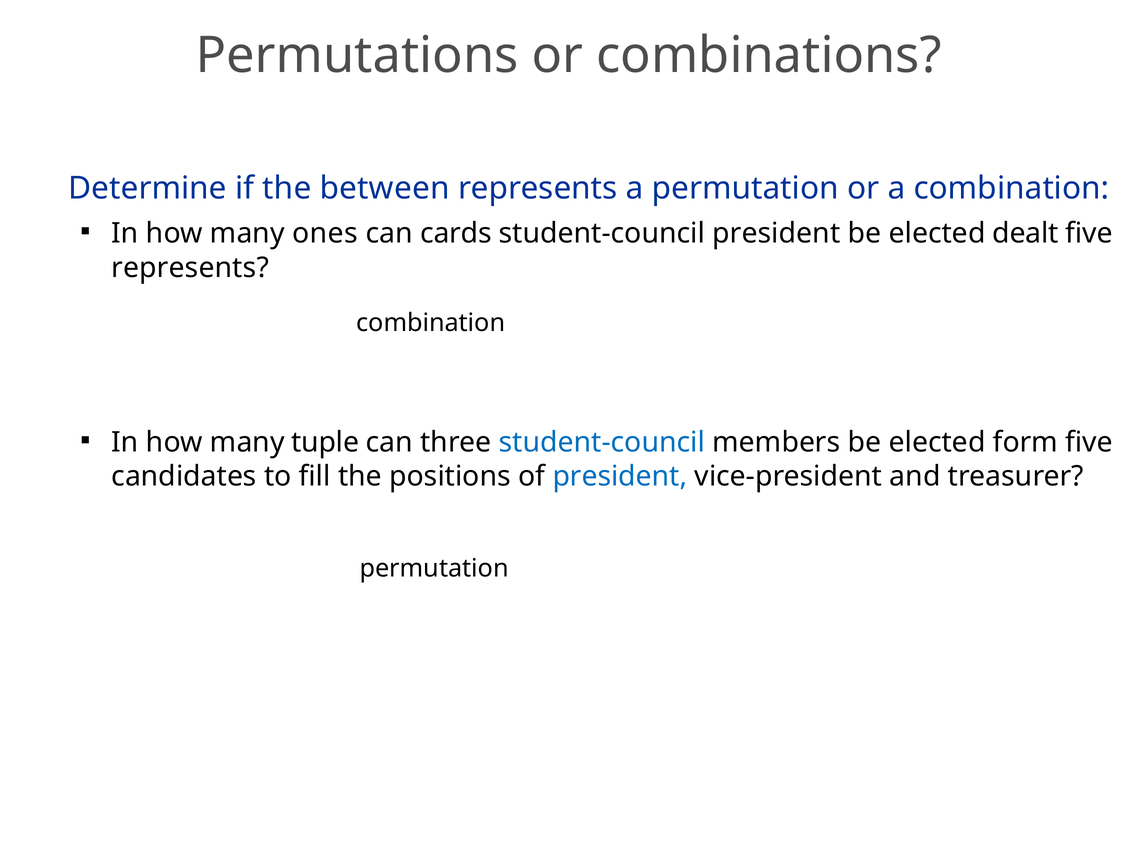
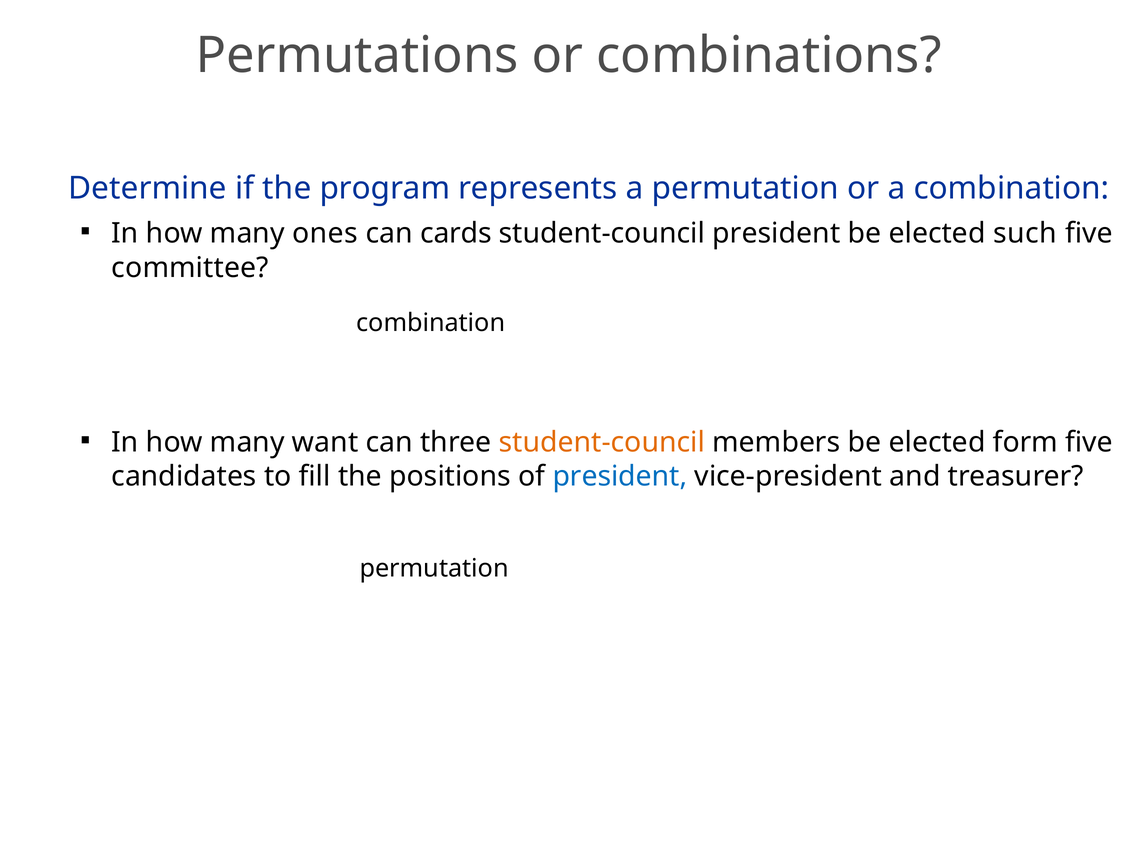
between: between -> program
dealt: dealt -> such
represents at (190, 268): represents -> committee
tuple: tuple -> want
student-council at (602, 442) colour: blue -> orange
